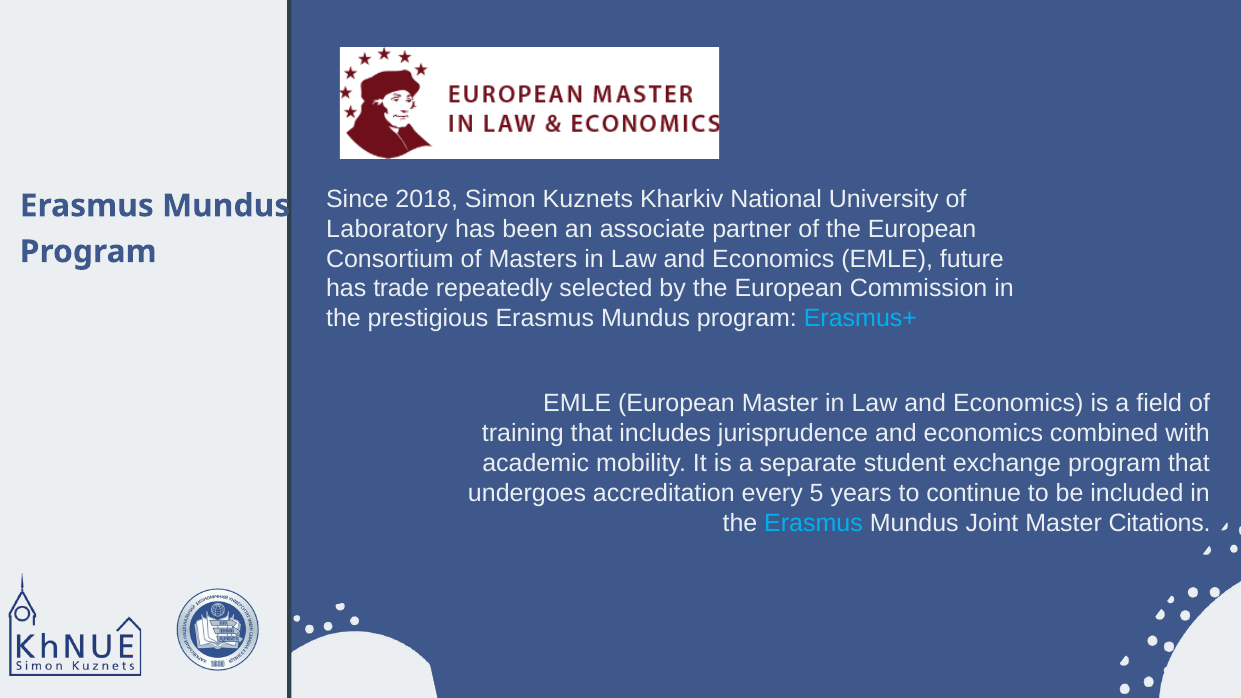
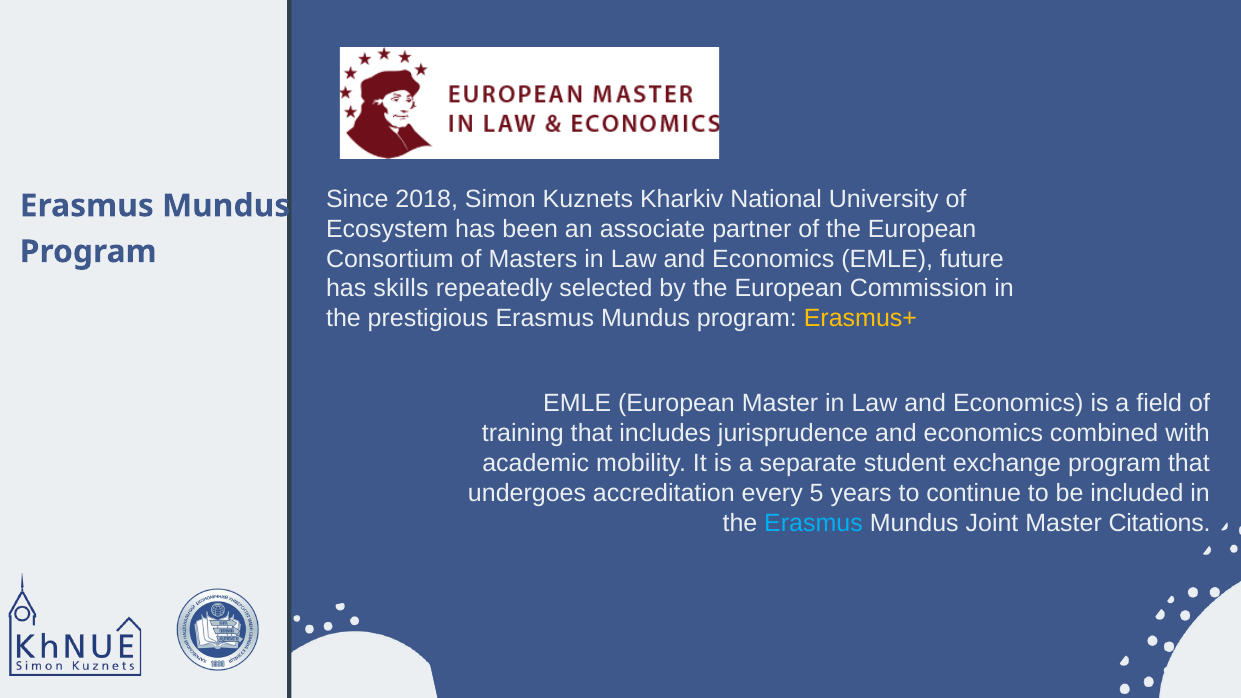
Laboratory: Laboratory -> Ecosystem
trade: trade -> skills
Erasmus+ colour: light blue -> yellow
